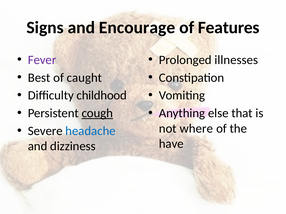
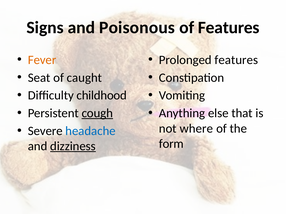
Encourage: Encourage -> Poisonous
Fever colour: purple -> orange
Prolonged illnesses: illnesses -> features
Best: Best -> Seat
have: have -> form
dizziness underline: none -> present
